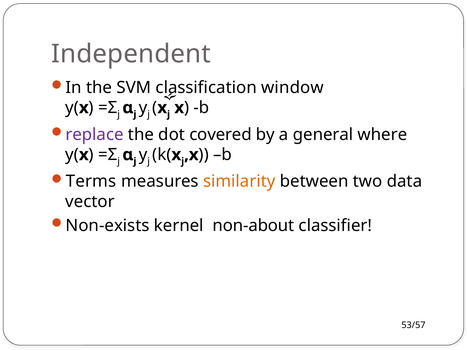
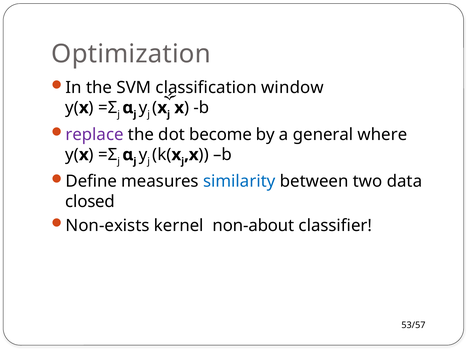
Independent: Independent -> Optimization
covered: covered -> become
Terms: Terms -> Define
similarity colour: orange -> blue
vector: vector -> closed
